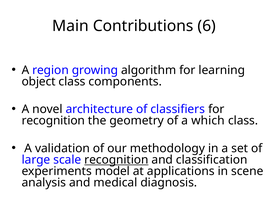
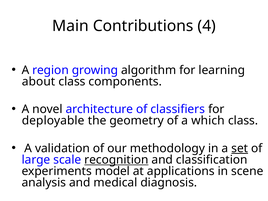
6: 6 -> 4
object: object -> about
recognition at (53, 121): recognition -> deployable
set underline: none -> present
